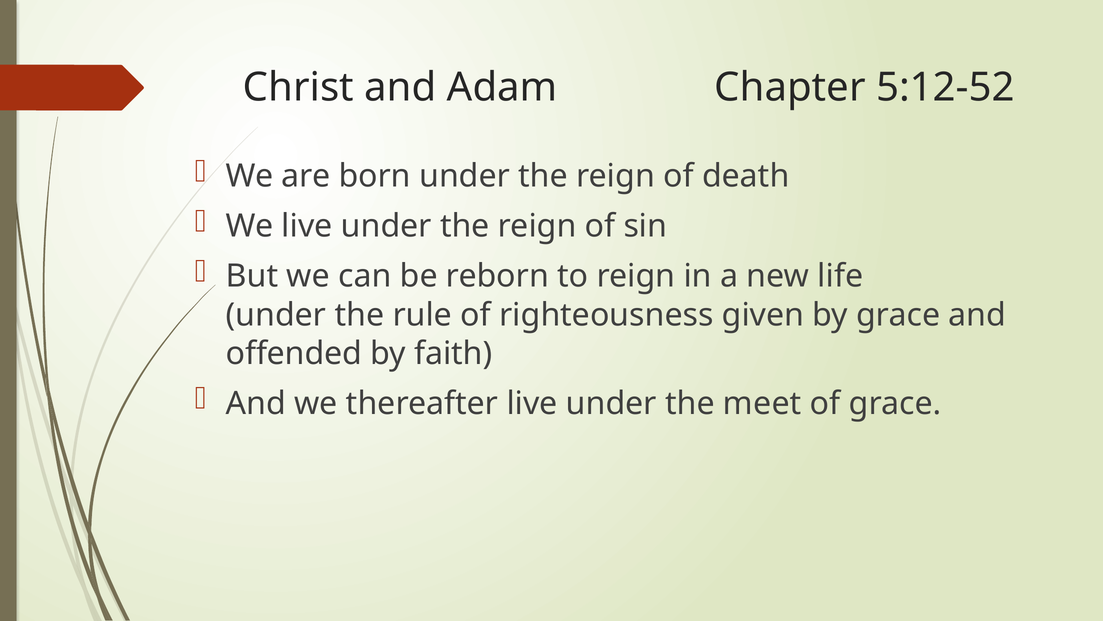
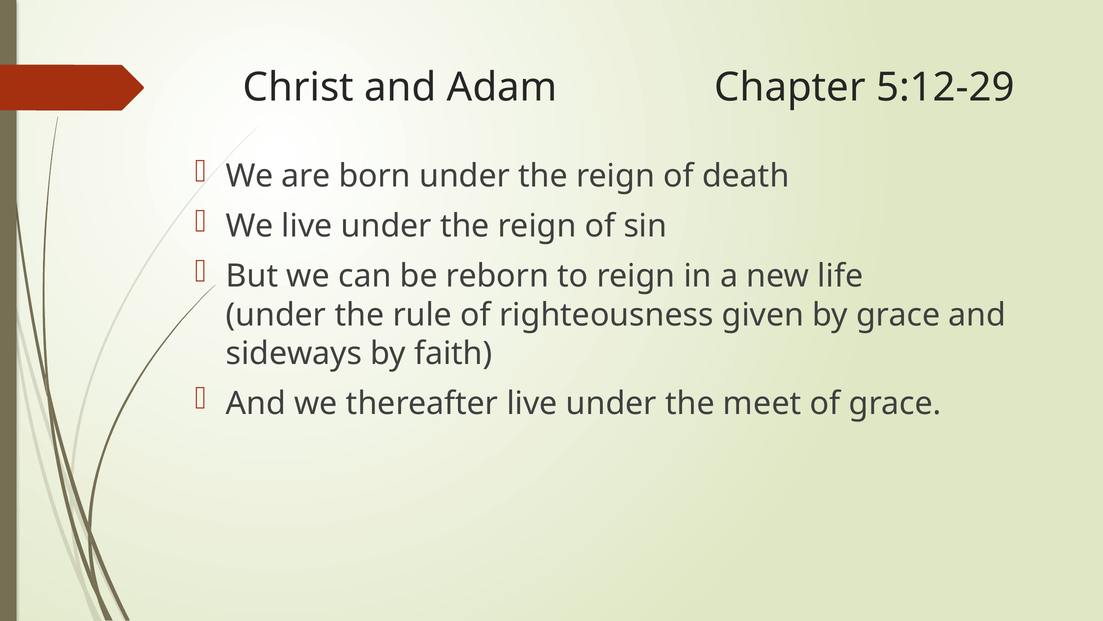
5:12-52: 5:12-52 -> 5:12-29
offended: offended -> sideways
